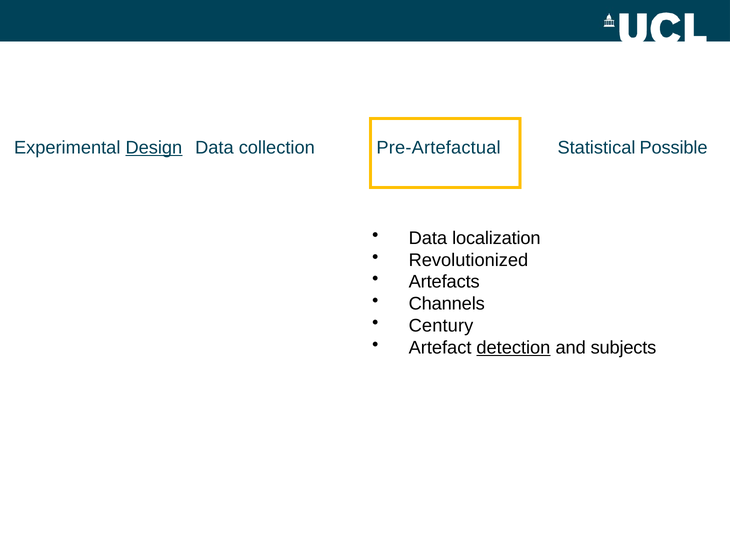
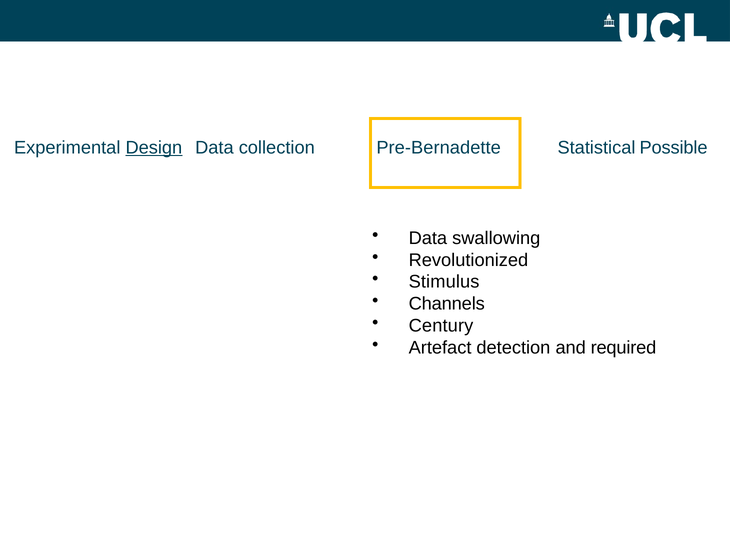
Pre-Artefactual: Pre-Artefactual -> Pre-Bernadette
localization: localization -> swallowing
Artefacts: Artefacts -> Stimulus
detection underline: present -> none
subjects: subjects -> required
